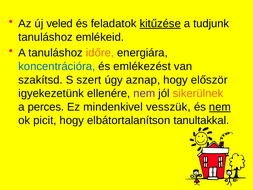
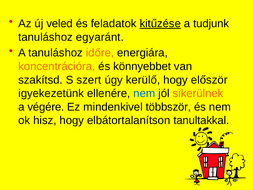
emlékeid: emlékeid -> egyaránt
koncentrációra colour: blue -> orange
emlékezést: emlékezést -> könnyebbet
aznap: aznap -> kerülő
nem at (144, 93) colour: purple -> blue
perces: perces -> végére
vesszük: vesszük -> többször
nem at (220, 107) underline: present -> none
picit: picit -> hisz
